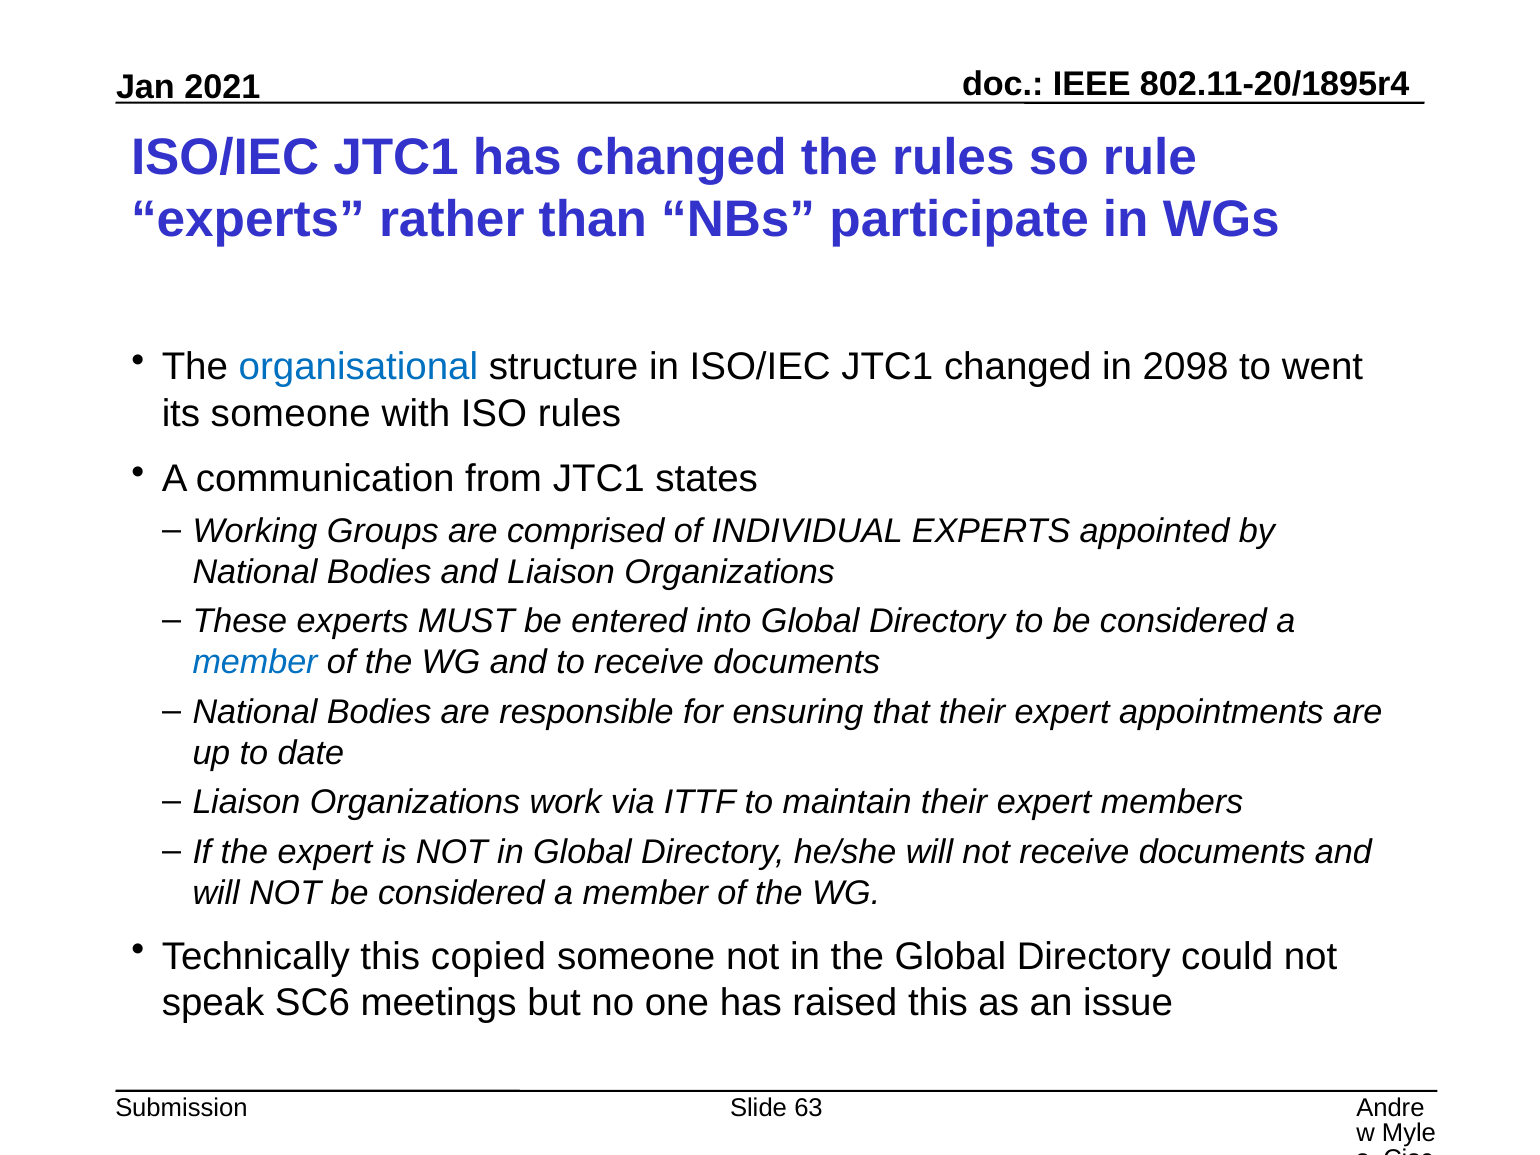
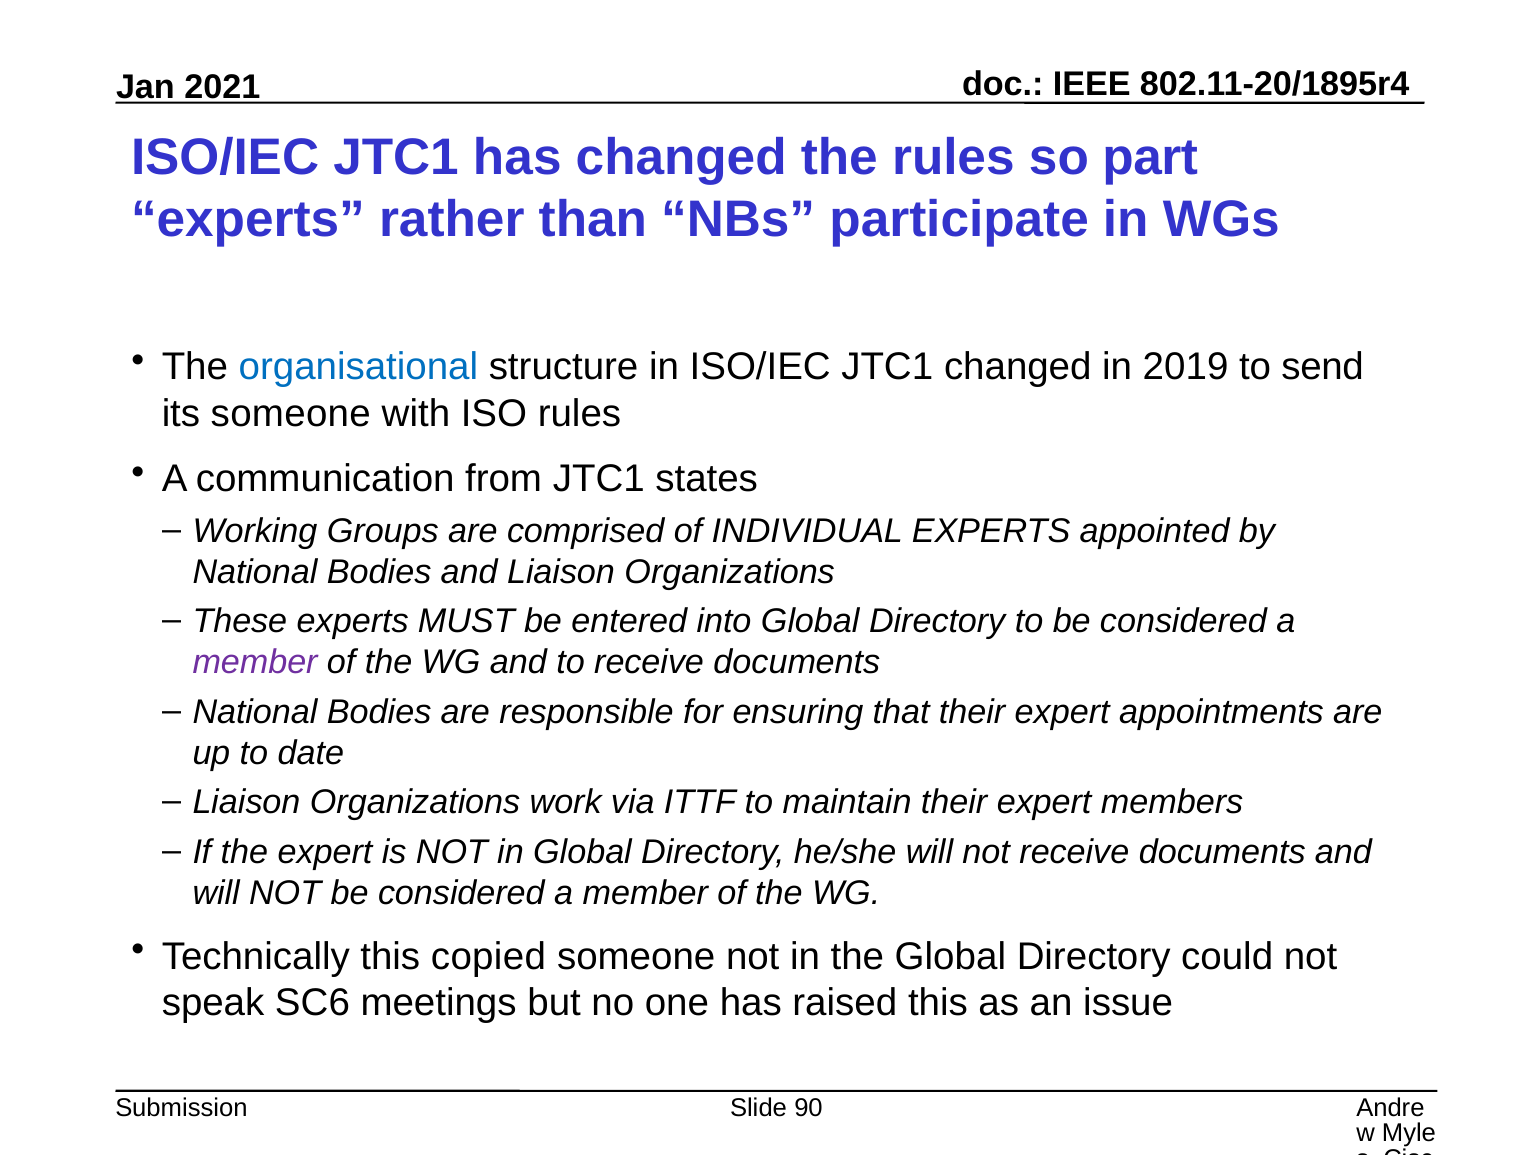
rule: rule -> part
2098: 2098 -> 2019
went: went -> send
member at (255, 662) colour: blue -> purple
63: 63 -> 90
